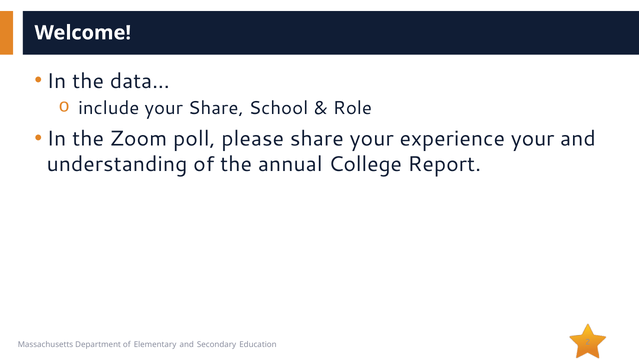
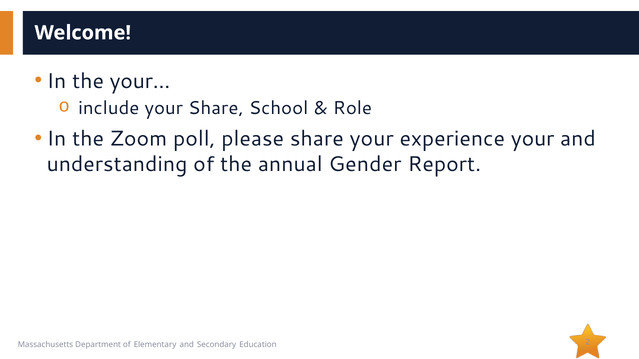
the data: data -> your
College: College -> Gender
